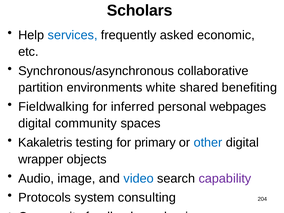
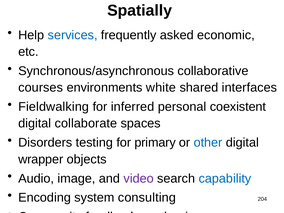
Scholars: Scholars -> Spatially
partition: partition -> courses
benefiting: benefiting -> interfaces
webpages: webpages -> coexistent
digital community: community -> collaborate
Kakaletris: Kakaletris -> Disorders
video colour: blue -> purple
capability colour: purple -> blue
Protocols: Protocols -> Encoding
